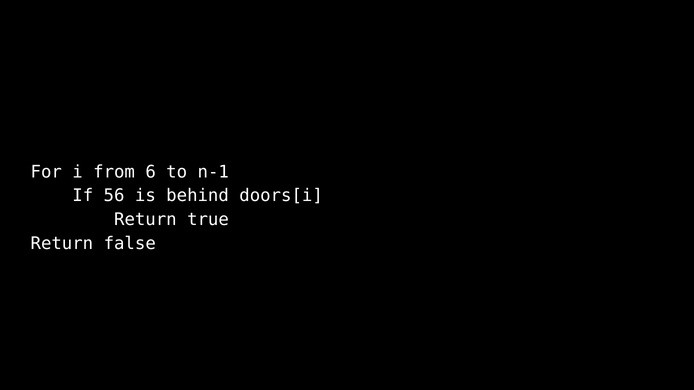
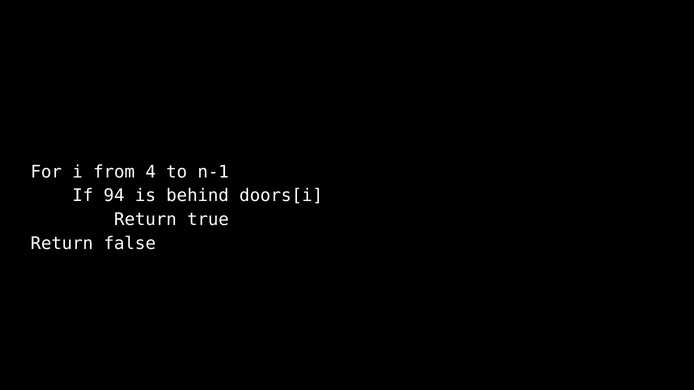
6: 6 -> 4
56: 56 -> 94
